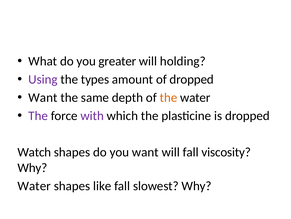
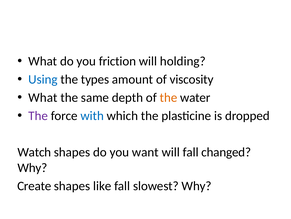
greater: greater -> friction
Using colour: purple -> blue
of dropped: dropped -> viscosity
Want at (43, 97): Want -> What
with colour: purple -> blue
viscosity: viscosity -> changed
Water at (34, 185): Water -> Create
